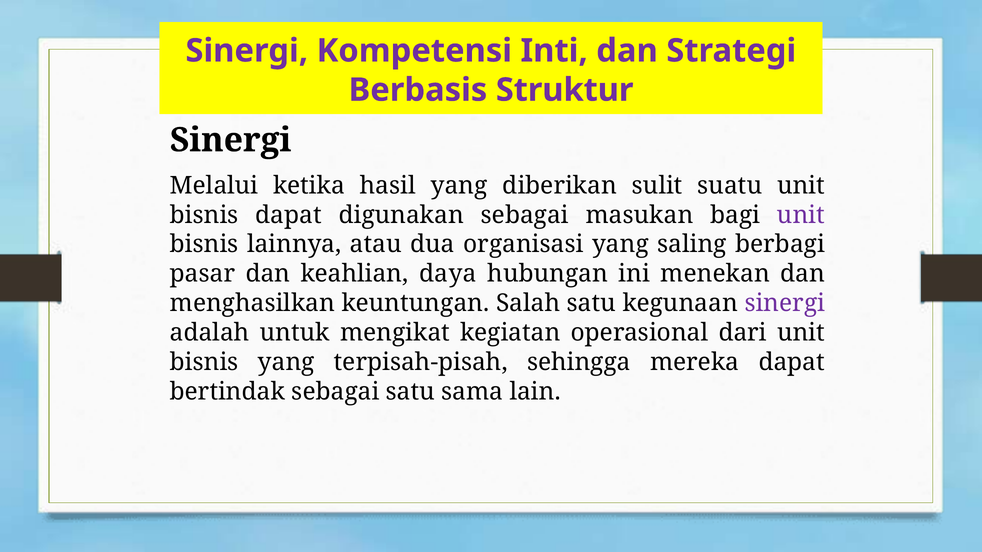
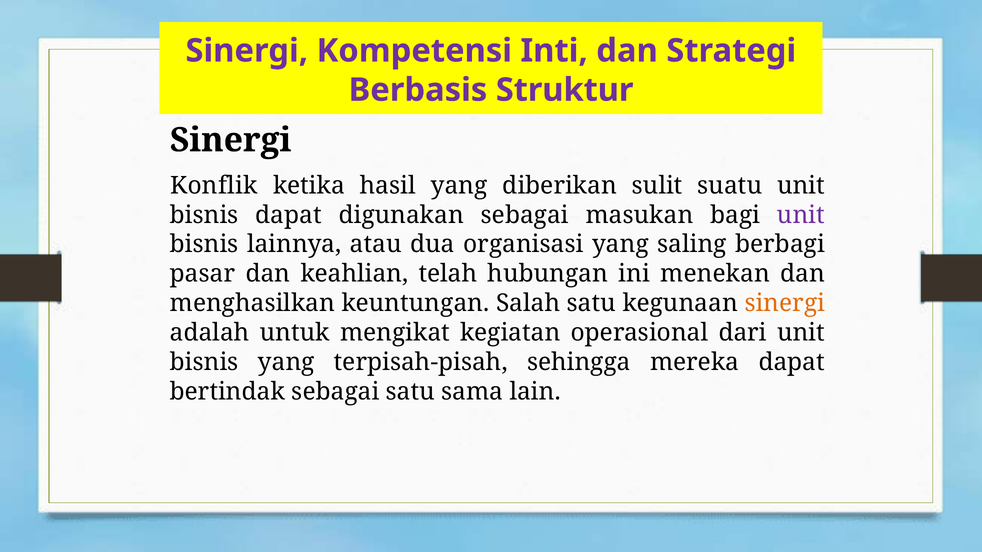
Melalui: Melalui -> Konflik
daya: daya -> telah
sinergi at (785, 304) colour: purple -> orange
